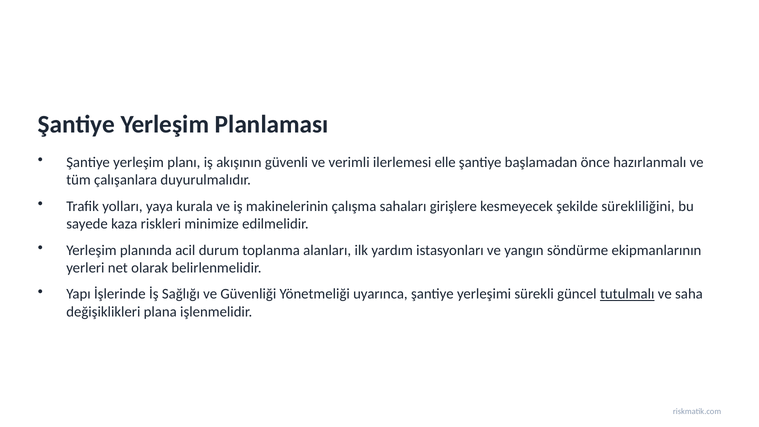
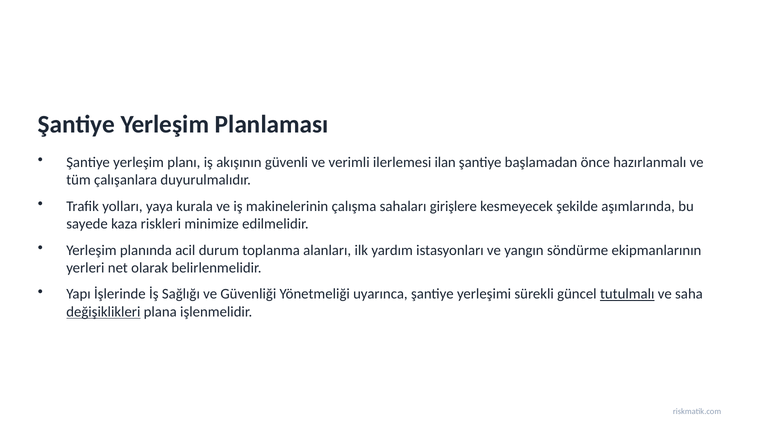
elle: elle -> ilan
sürekliliğini: sürekliliğini -> aşımlarında
değişiklikleri underline: none -> present
